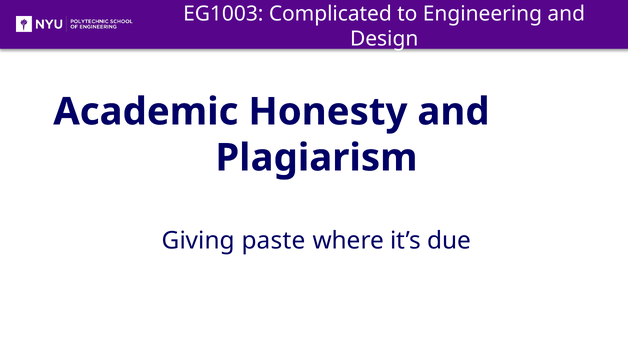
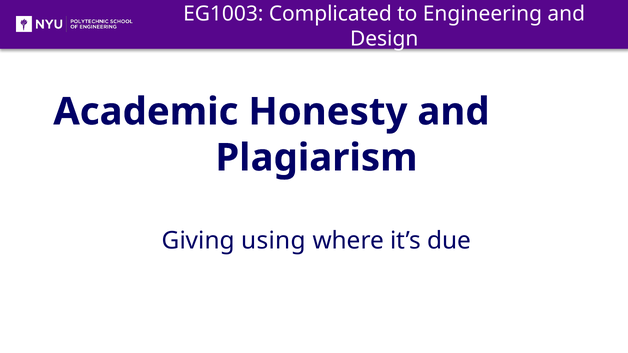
paste: paste -> using
